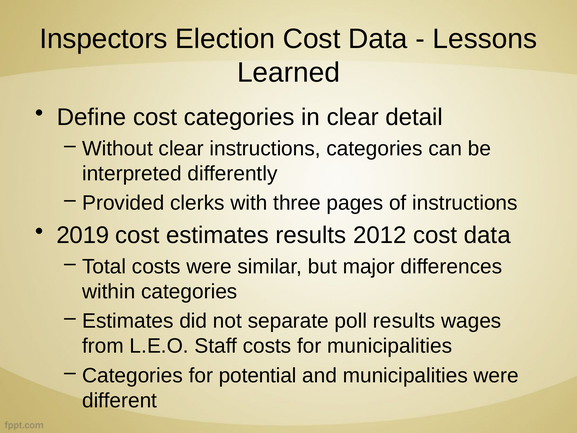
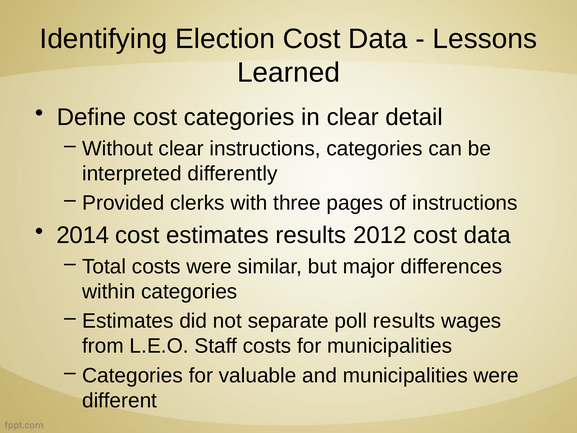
Inspectors: Inspectors -> Identifying
2019: 2019 -> 2014
potential: potential -> valuable
